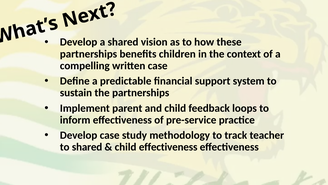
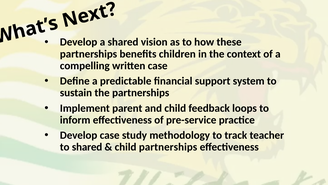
child effectiveness: effectiveness -> partnerships
